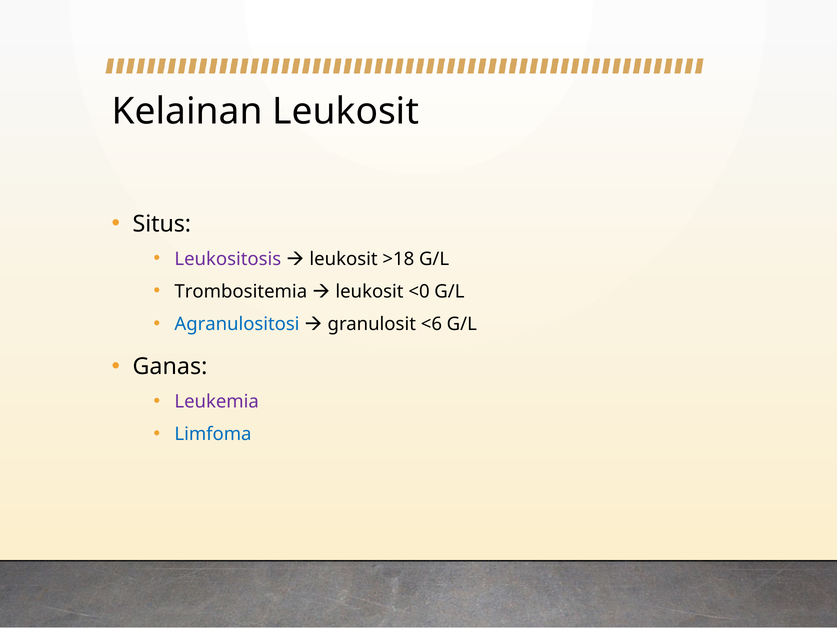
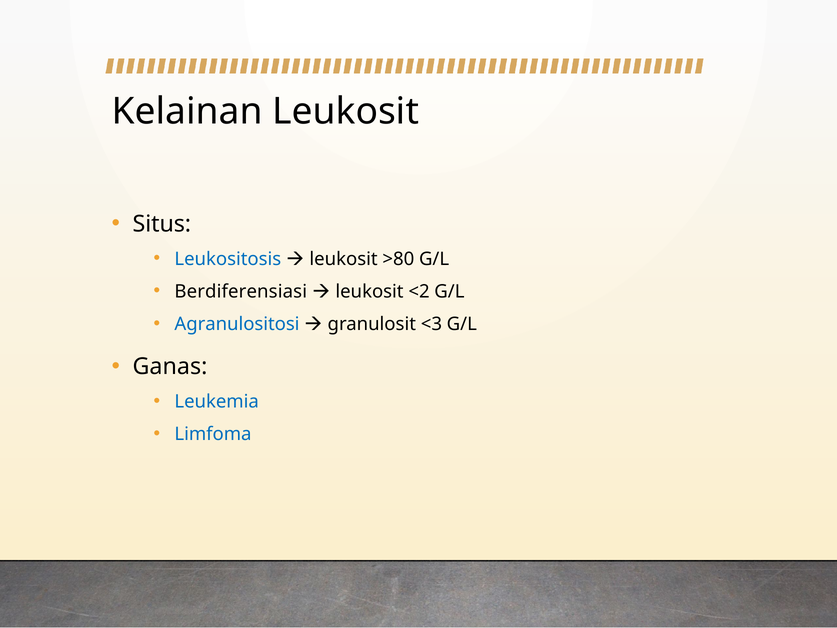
Leukositosis colour: purple -> blue
>18: >18 -> >80
Trombositemia: Trombositemia -> Berdiferensiasi
<0: <0 -> <2
<6: <6 -> <3
Leukemia colour: purple -> blue
